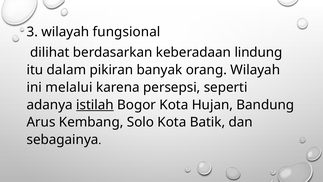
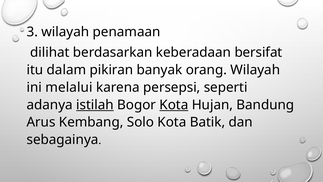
fungsional: fungsional -> penamaan
lindung: lindung -> bersifat
Kota at (174, 105) underline: none -> present
